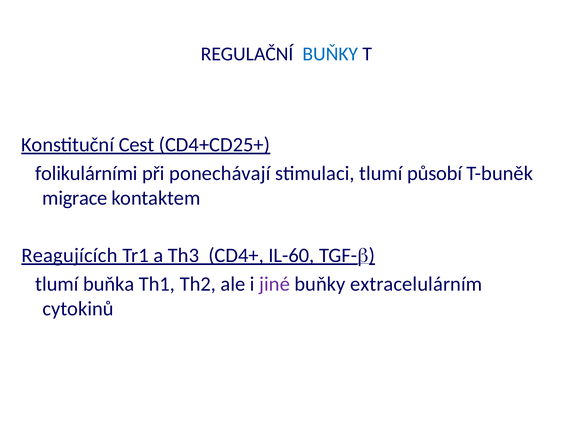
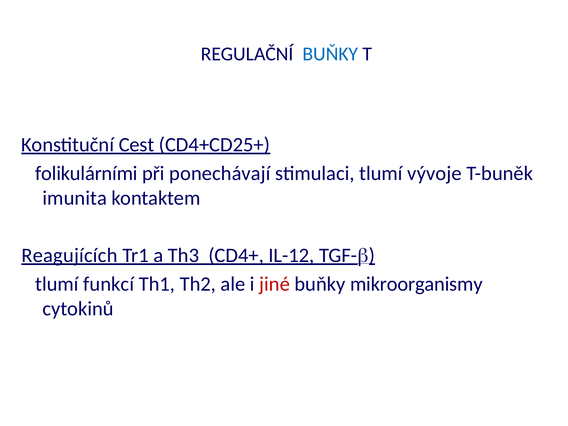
působí: působí -> vývoje
migrace: migrace -> imunita
IL-60: IL-60 -> IL-12
buňka: buňka -> funkcí
jiné colour: purple -> red
extracelulárním: extracelulárním -> mikroorganismy
